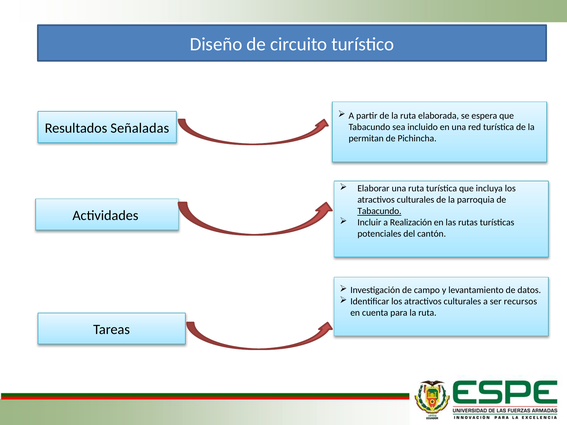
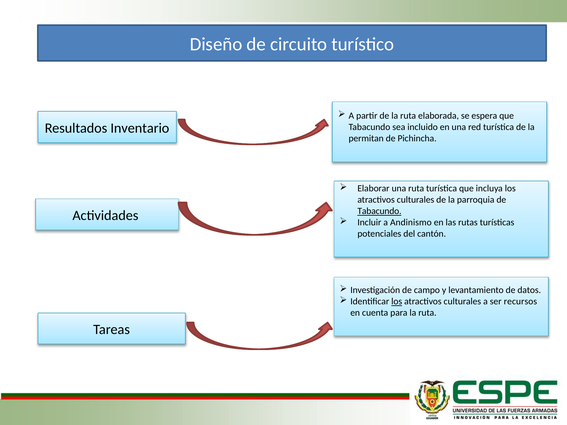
Señaladas: Señaladas -> Inventario
Realización: Realización -> Andinismo
los at (397, 302) underline: none -> present
